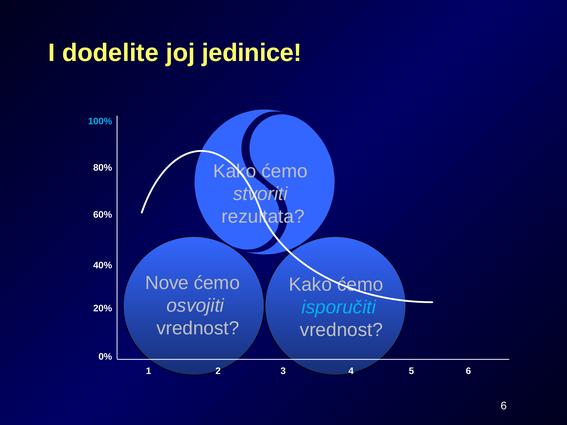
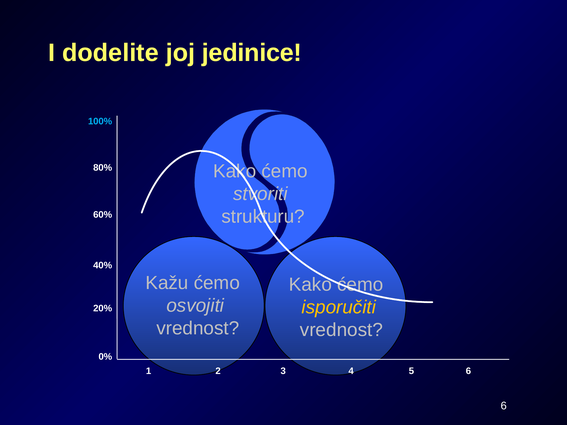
rezultata: rezultata -> strukturu
Nove: Nove -> Kažu
isporučiti colour: light blue -> yellow
